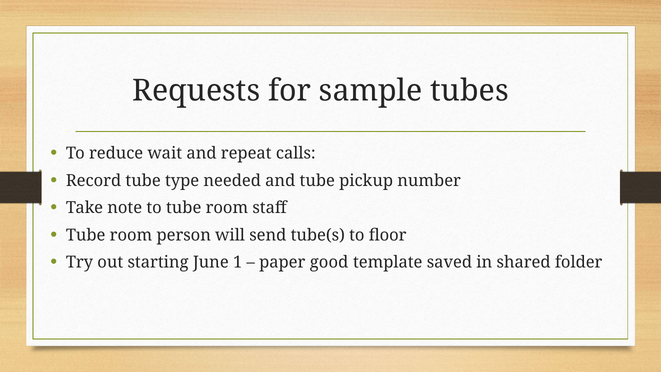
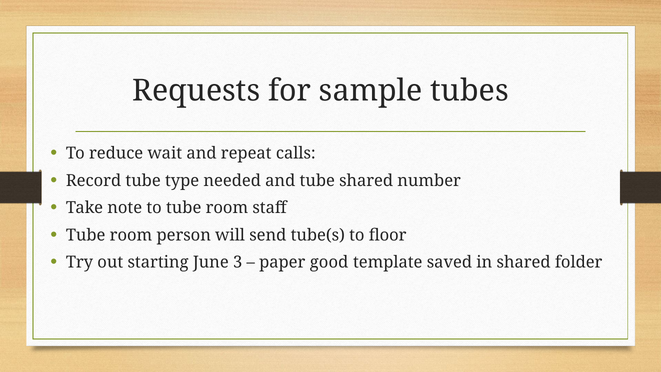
tube pickup: pickup -> shared
1: 1 -> 3
